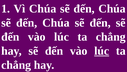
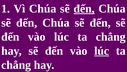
đến at (84, 9) underline: none -> present
